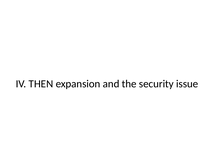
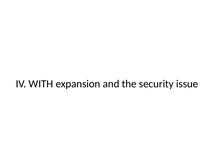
THEN: THEN -> WITH
